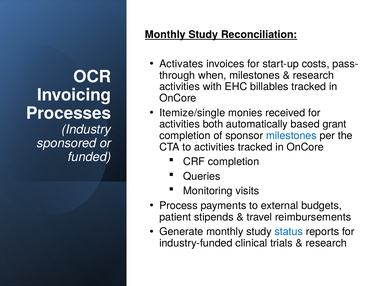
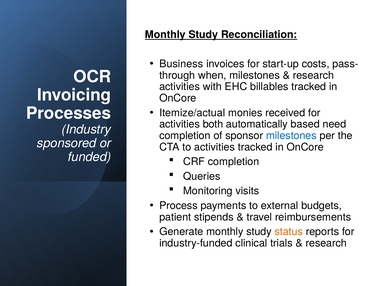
Activates: Activates -> Business
Itemize/single: Itemize/single -> Itemize/actual
grant: grant -> need
status colour: blue -> orange
